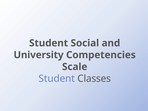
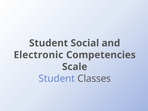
University: University -> Electronic
